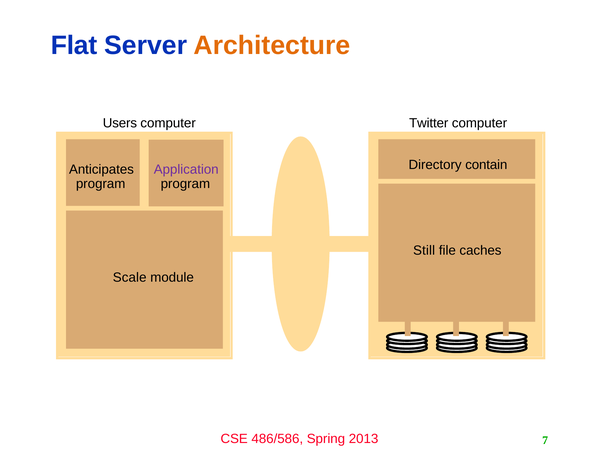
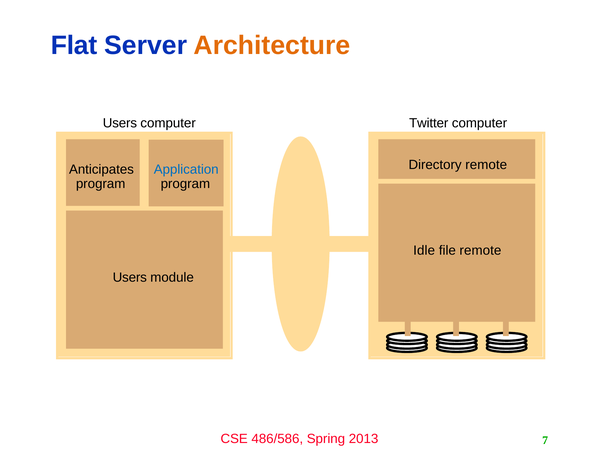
Directory contain: contain -> remote
Application colour: purple -> blue
Still: Still -> Idle
file caches: caches -> remote
Scale at (130, 278): Scale -> Users
